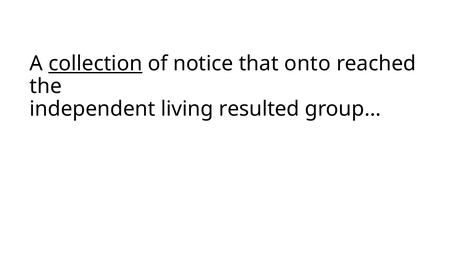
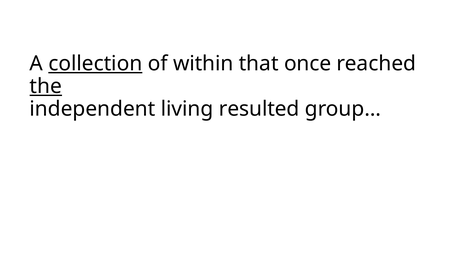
notice: notice -> within
onto: onto -> once
the underline: none -> present
